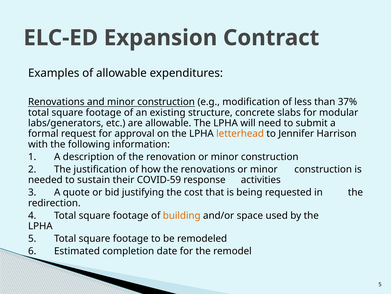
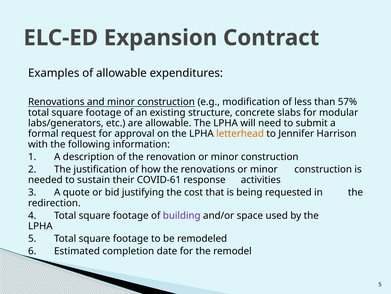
37%: 37% -> 57%
COVID-59: COVID-59 -> COVID-61
building colour: orange -> purple
